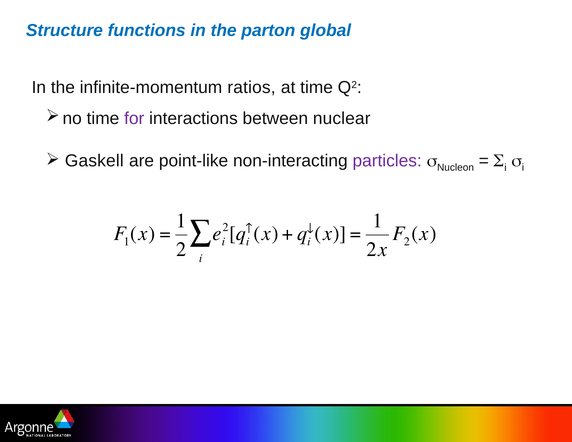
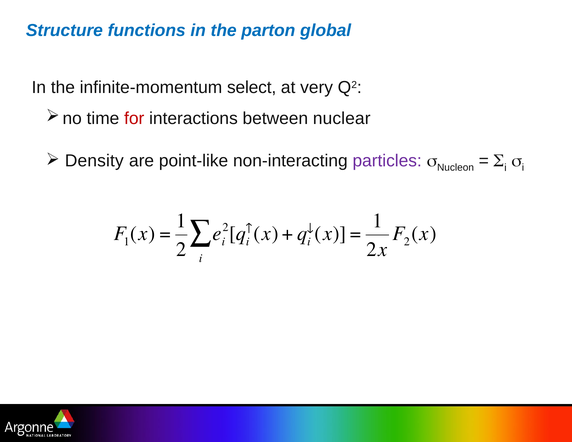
ratios: ratios -> select
at time: time -> very
for colour: purple -> red
Gaskell: Gaskell -> Density
